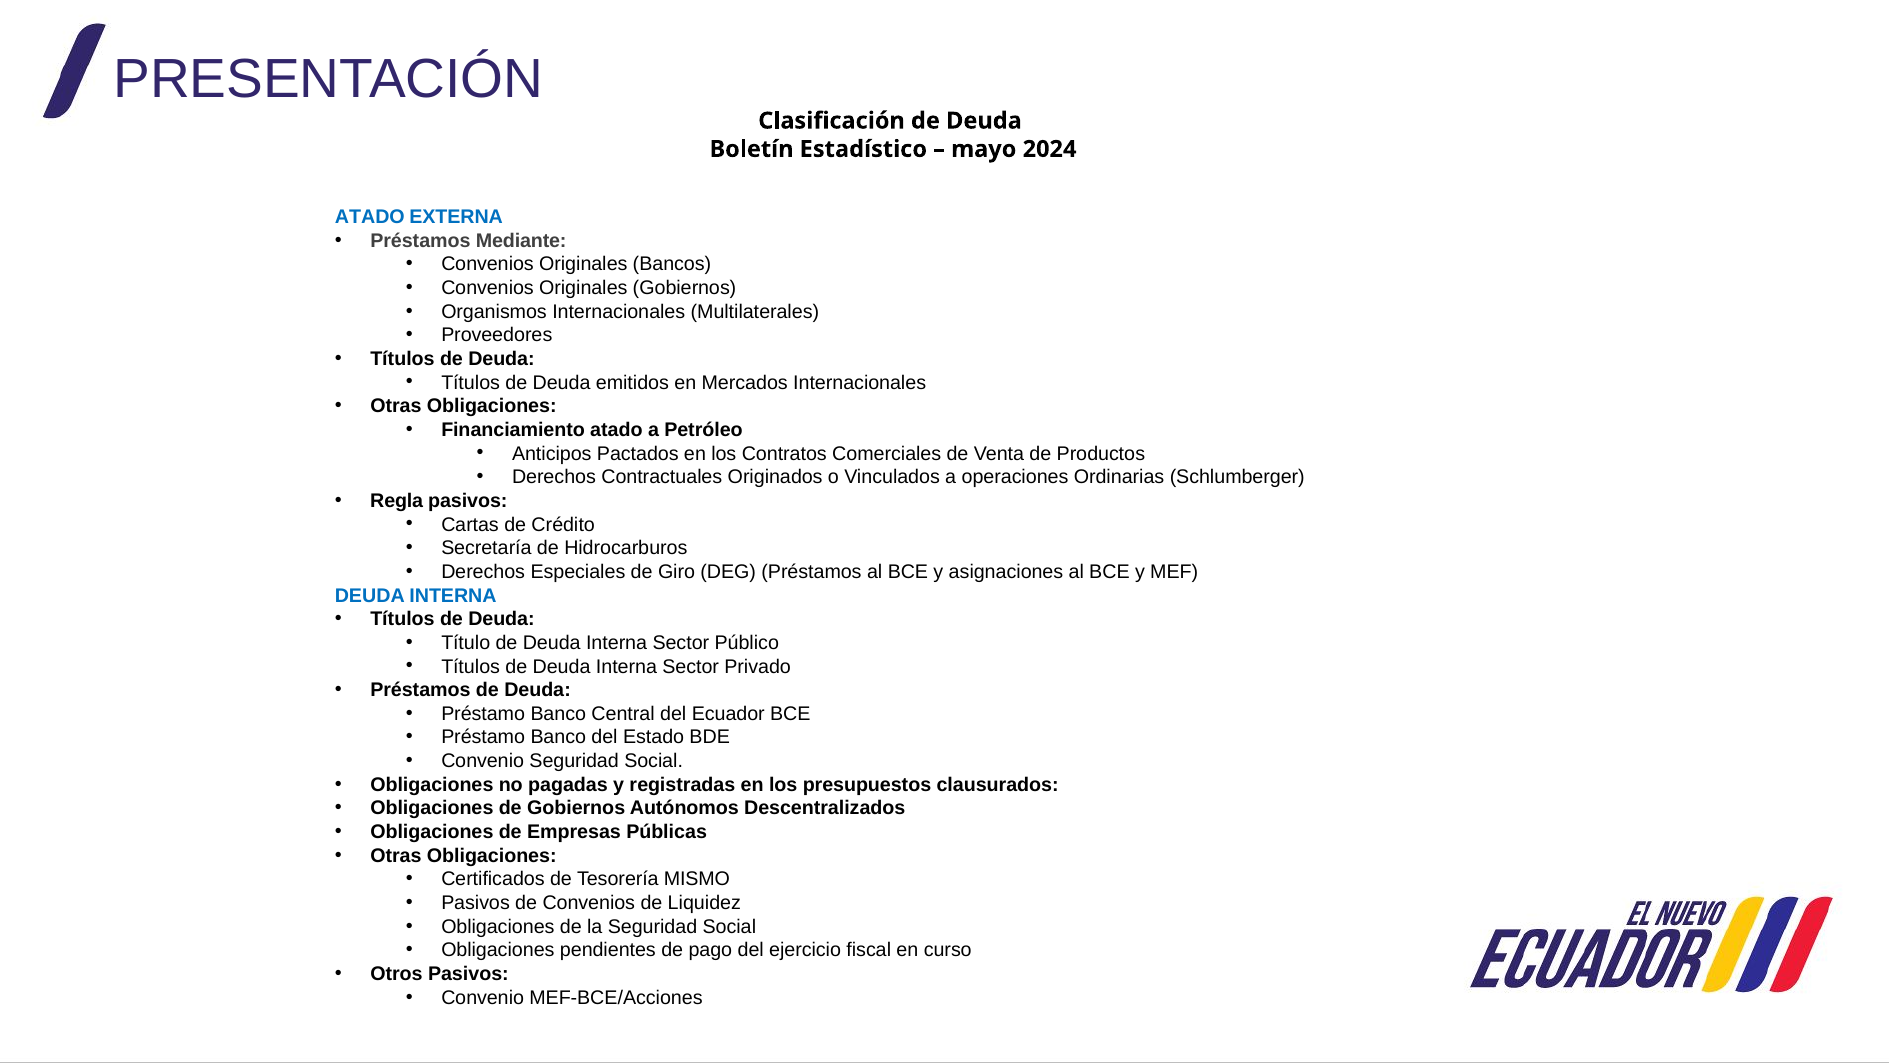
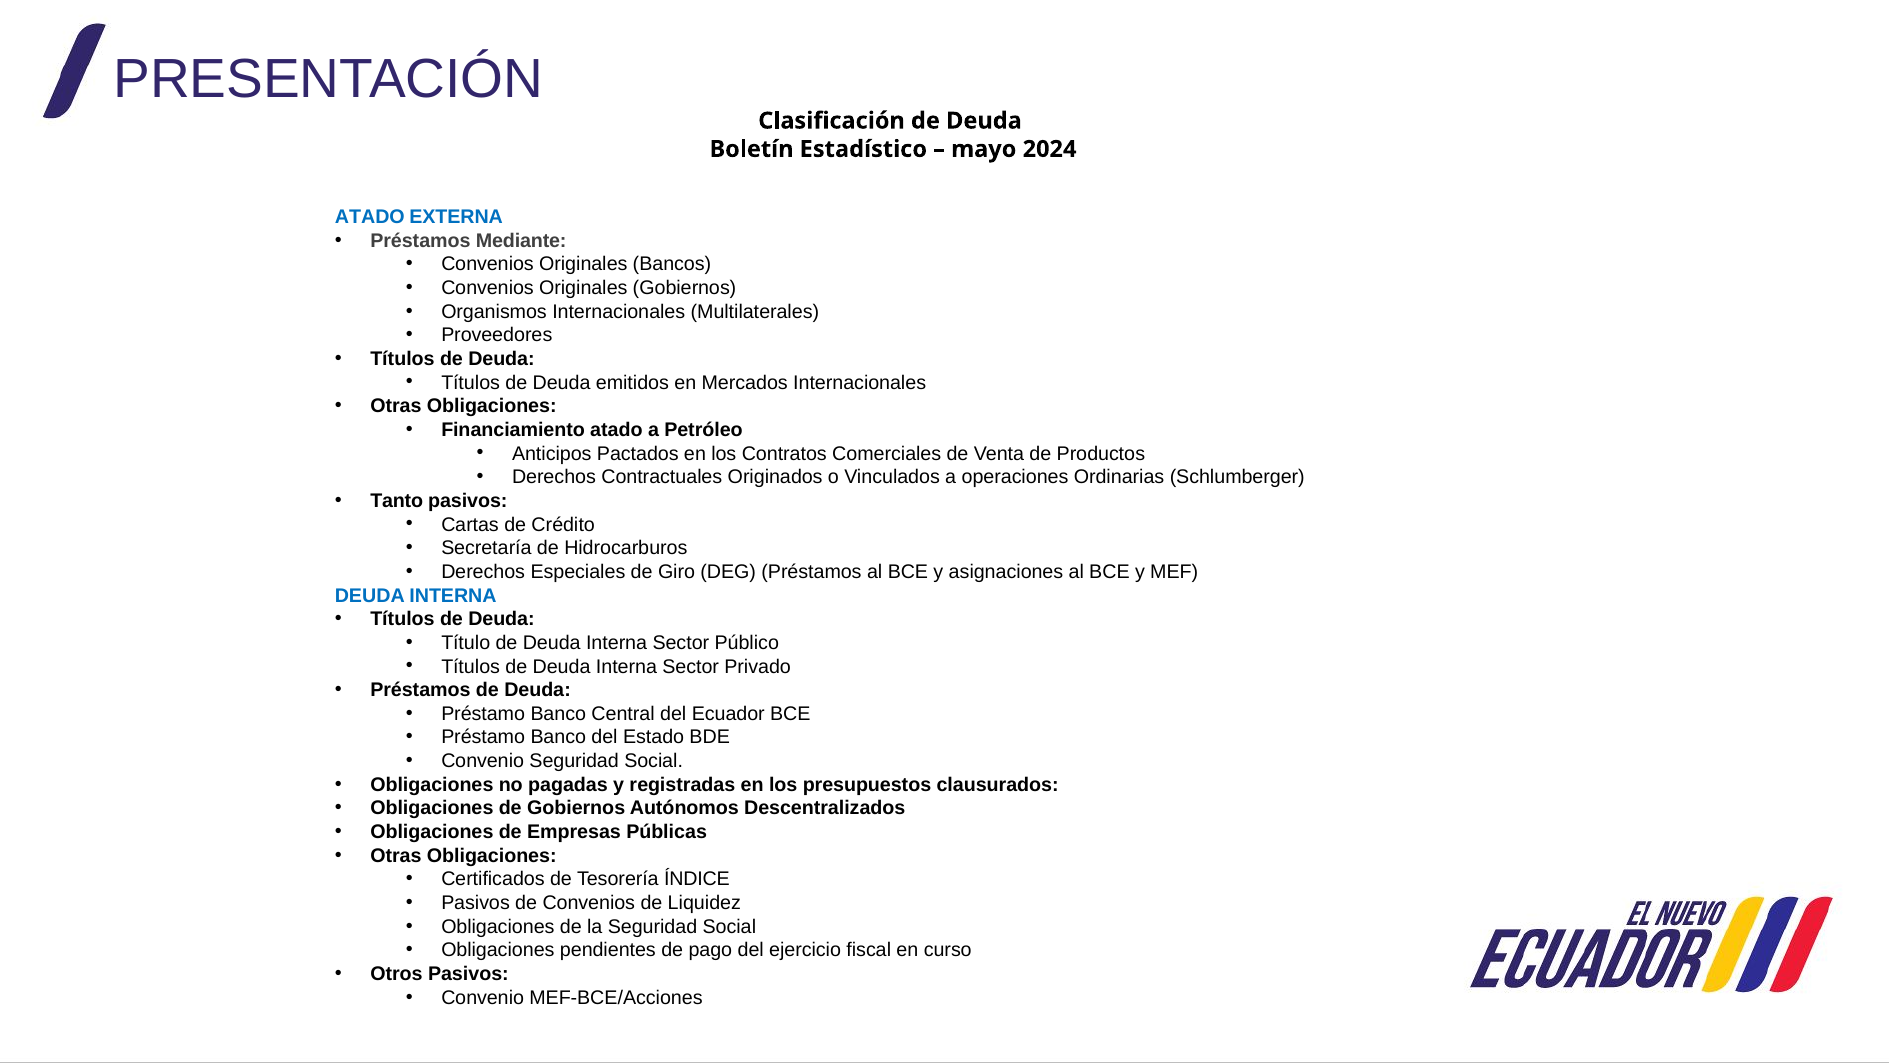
Regla: Regla -> Tanto
MISMO: MISMO -> ÍNDICE
